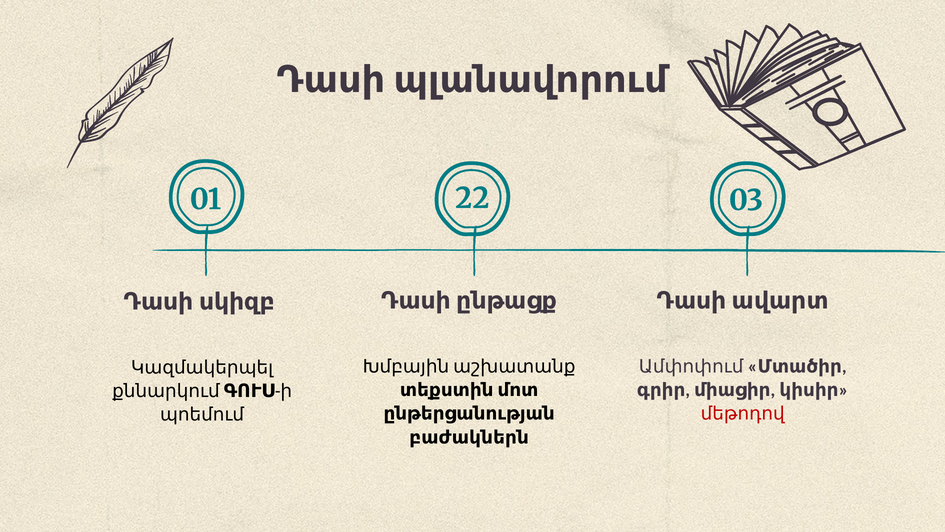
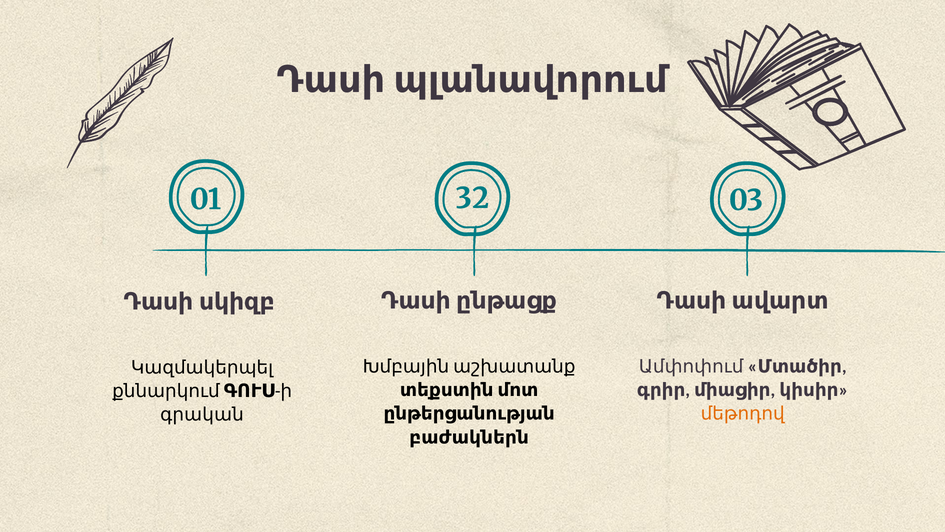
22: 22 -> 32
մեթոդով colour: red -> orange
պոեմում: պոեմում -> գրական
